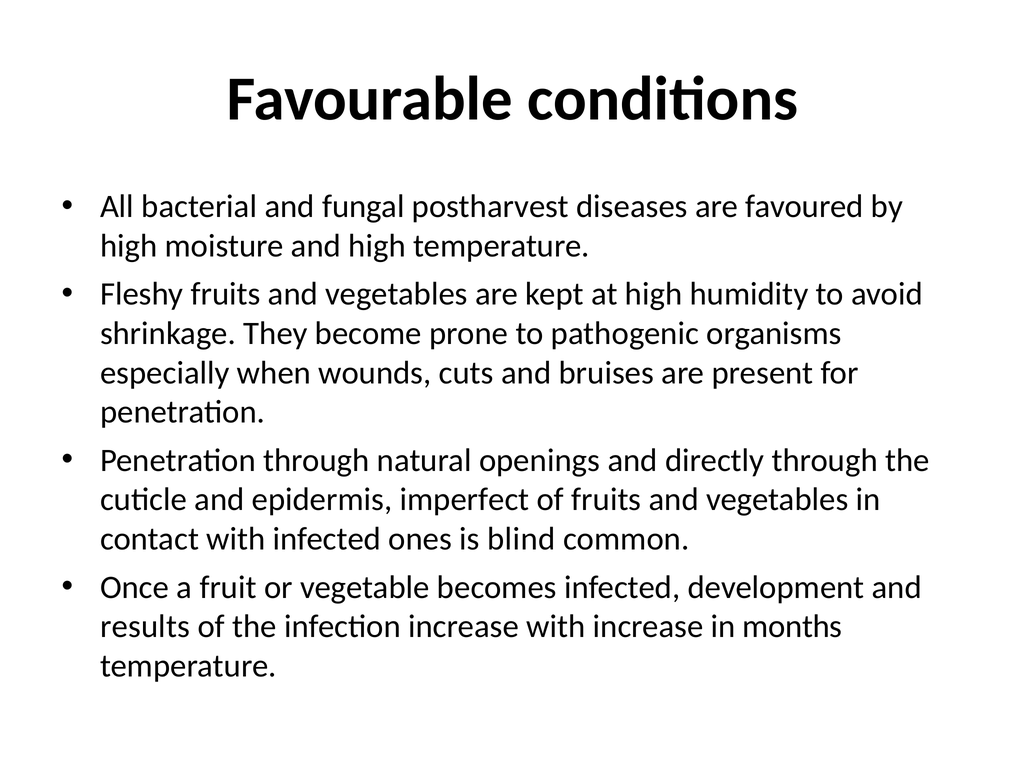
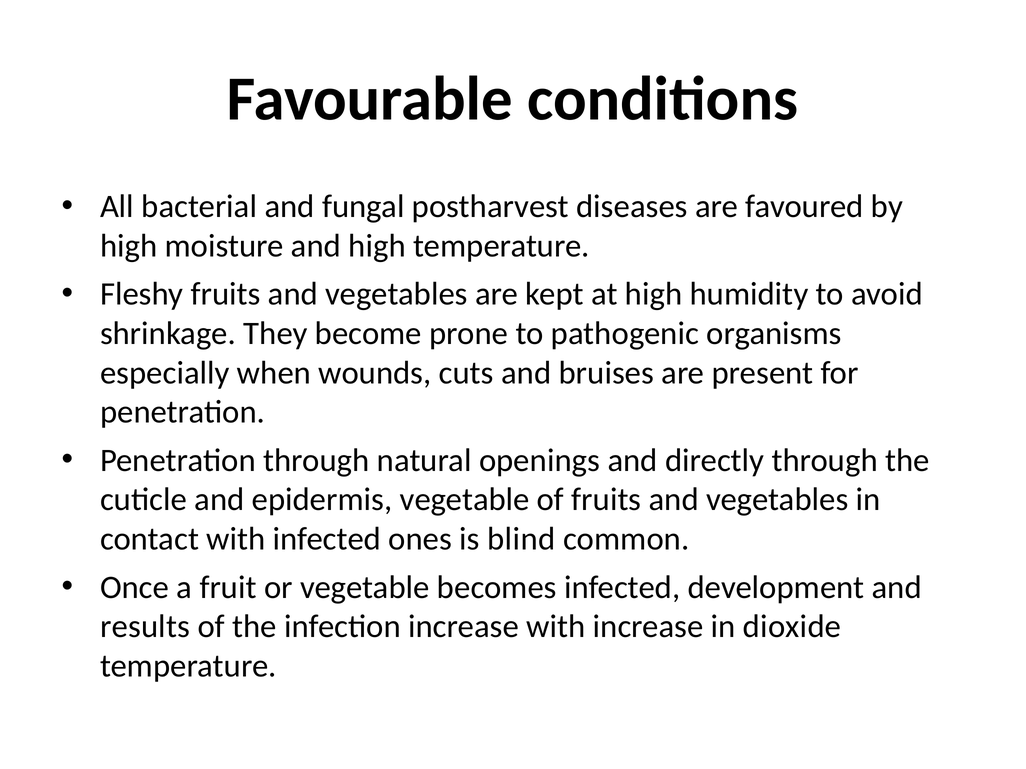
epidermis imperfect: imperfect -> vegetable
months: months -> dioxide
